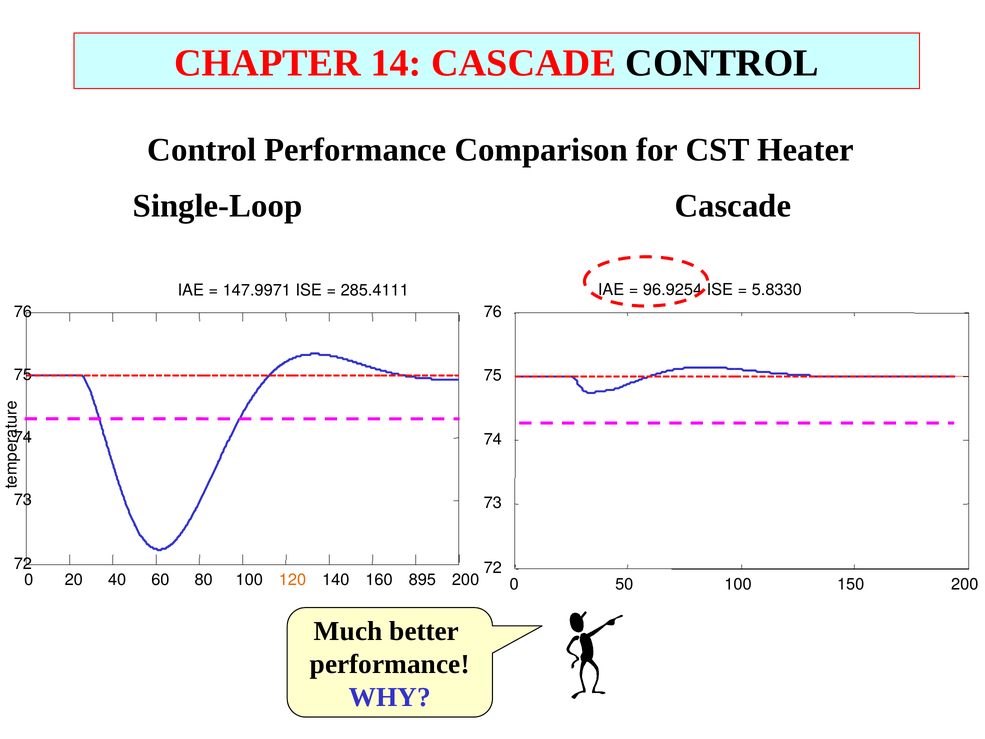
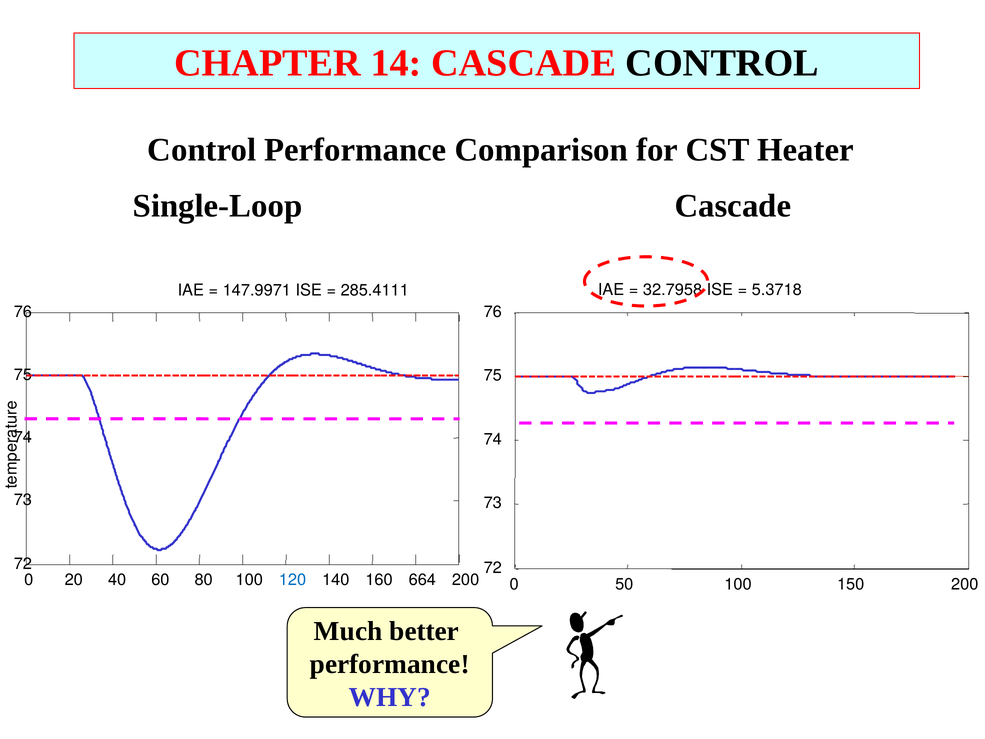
96.9254: 96.9254 -> 32.7958
5.8330: 5.8330 -> 5.3718
120 colour: orange -> blue
895: 895 -> 664
